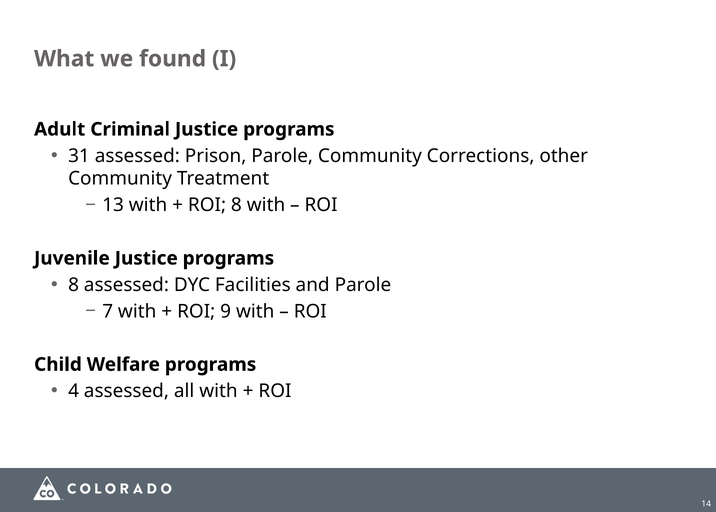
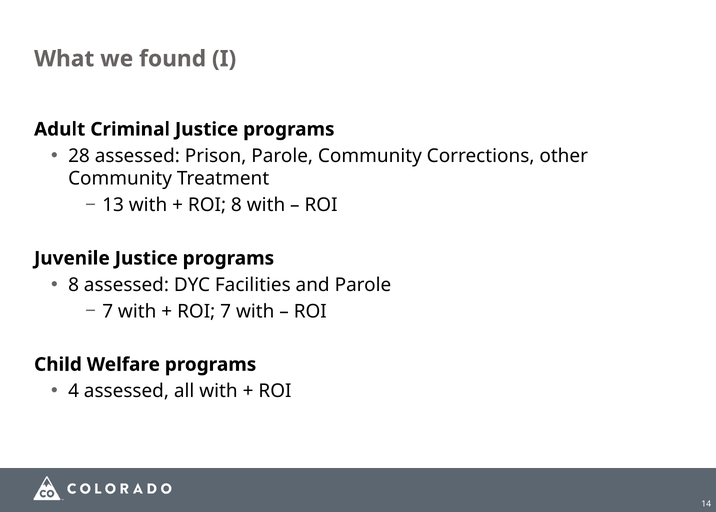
31: 31 -> 28
ROI 9: 9 -> 7
